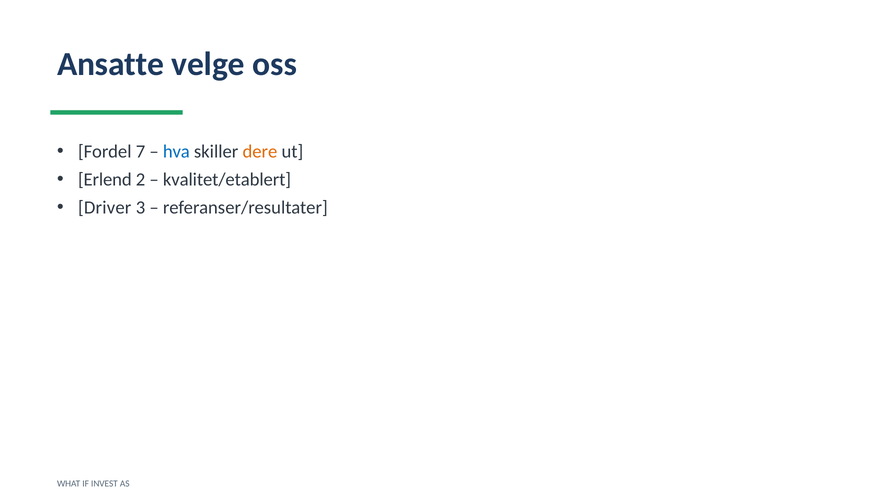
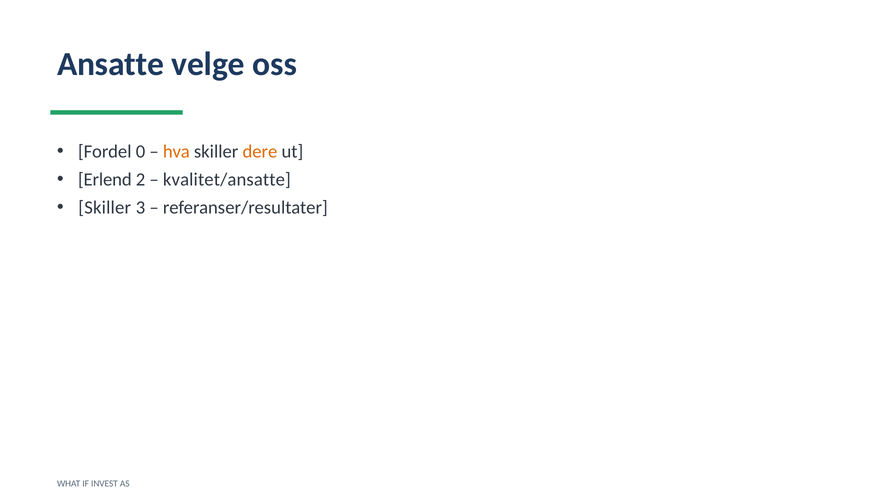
7: 7 -> 0
hva colour: blue -> orange
kvalitet/etablert: kvalitet/etablert -> kvalitet/ansatte
Driver at (105, 208): Driver -> Skiller
